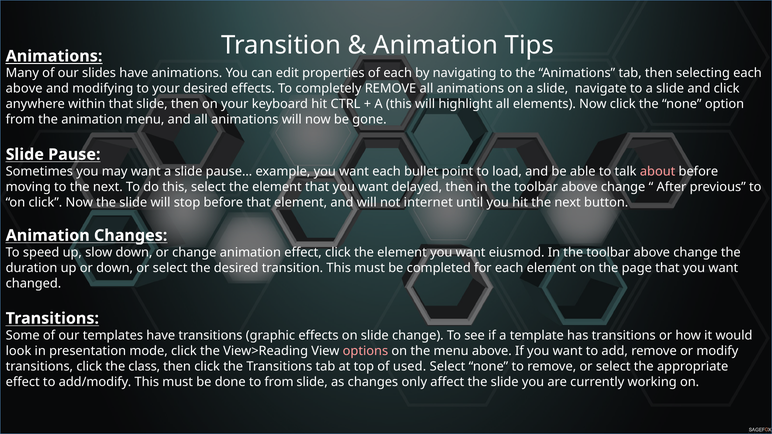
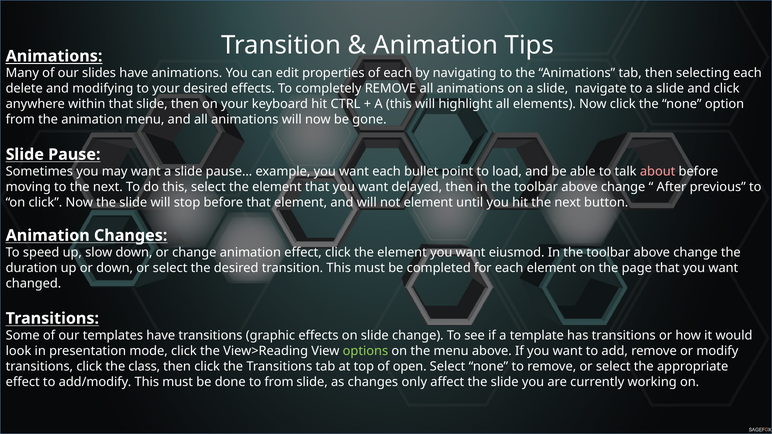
above at (24, 89): above -> delete
not internet: internet -> element
options colour: pink -> light green
used: used -> open
